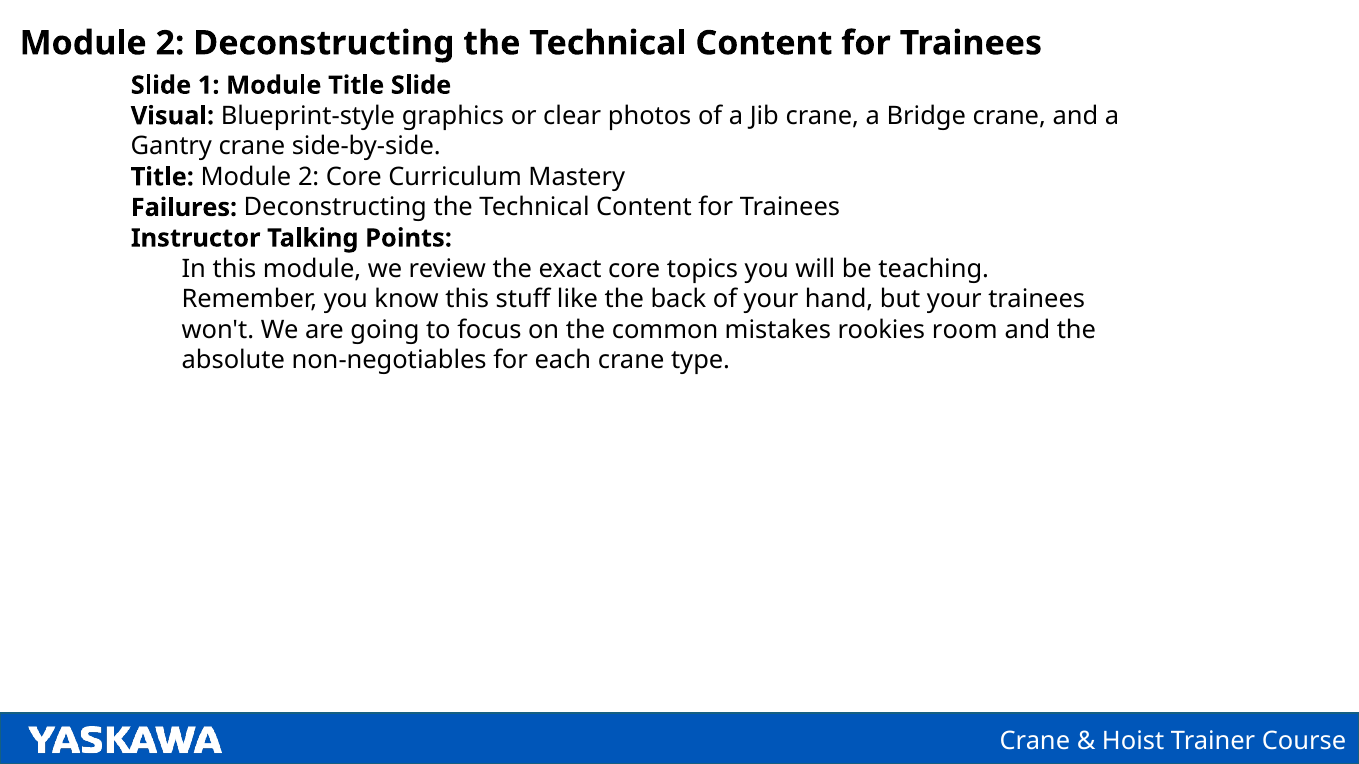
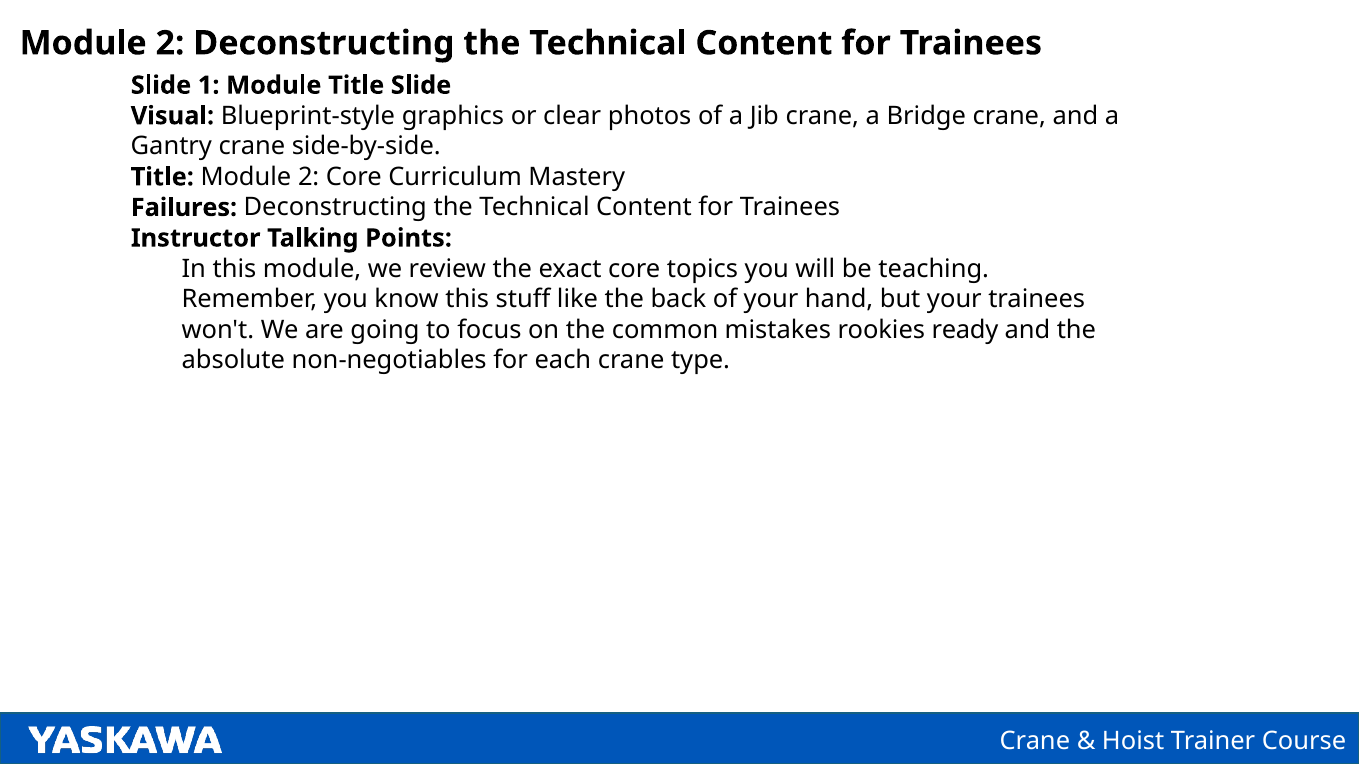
room: room -> ready
